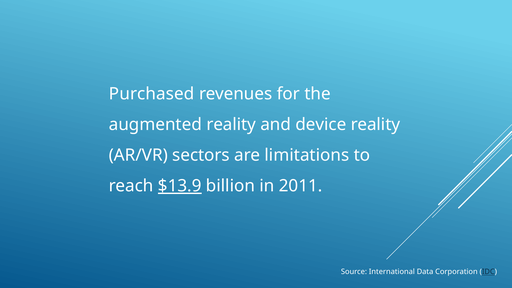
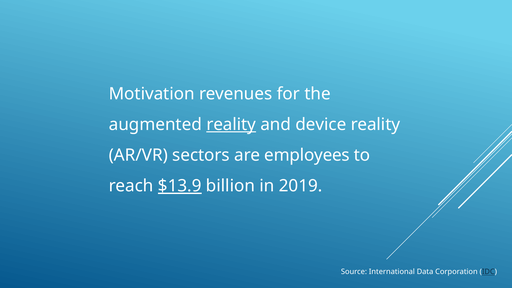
Purchased: Purchased -> Motivation
reality at (231, 125) underline: none -> present
limitations: limitations -> employees
2011: 2011 -> 2019
